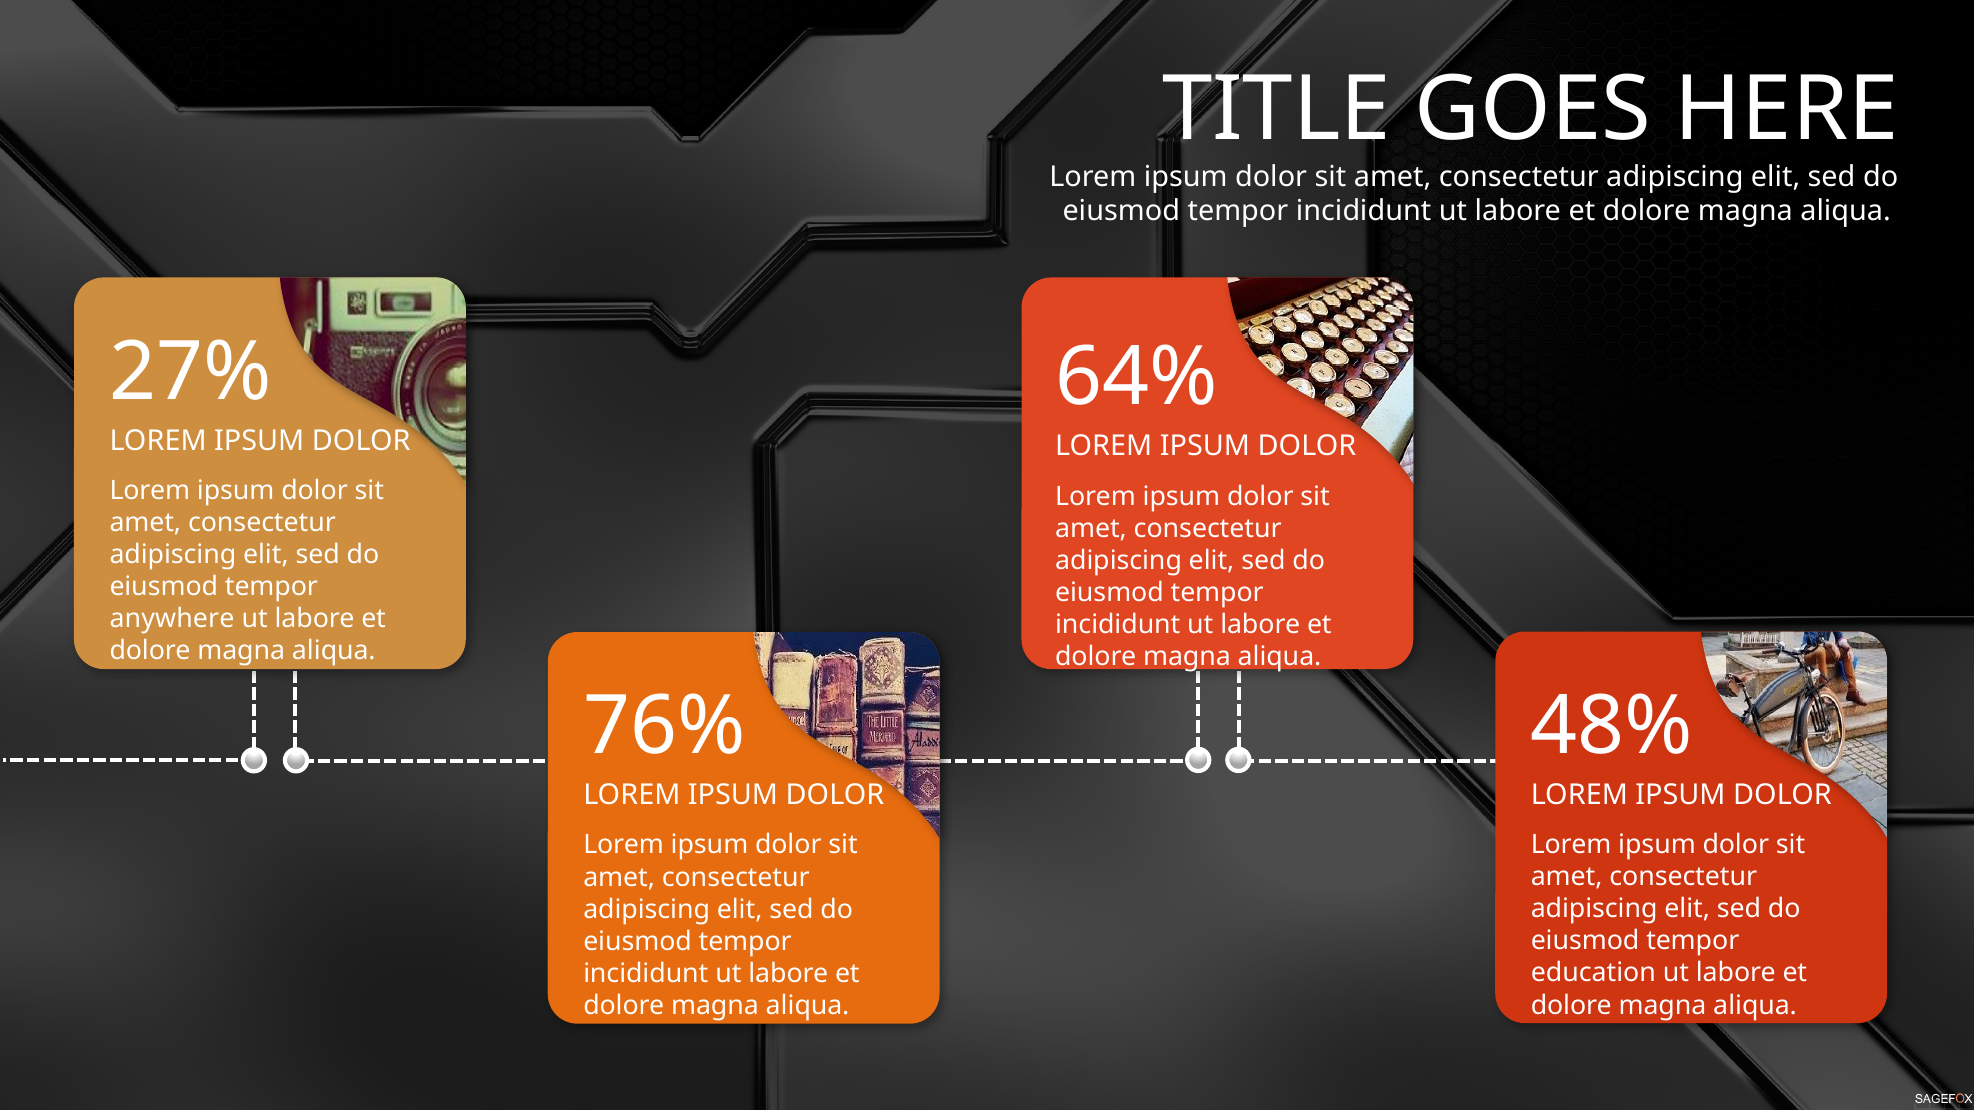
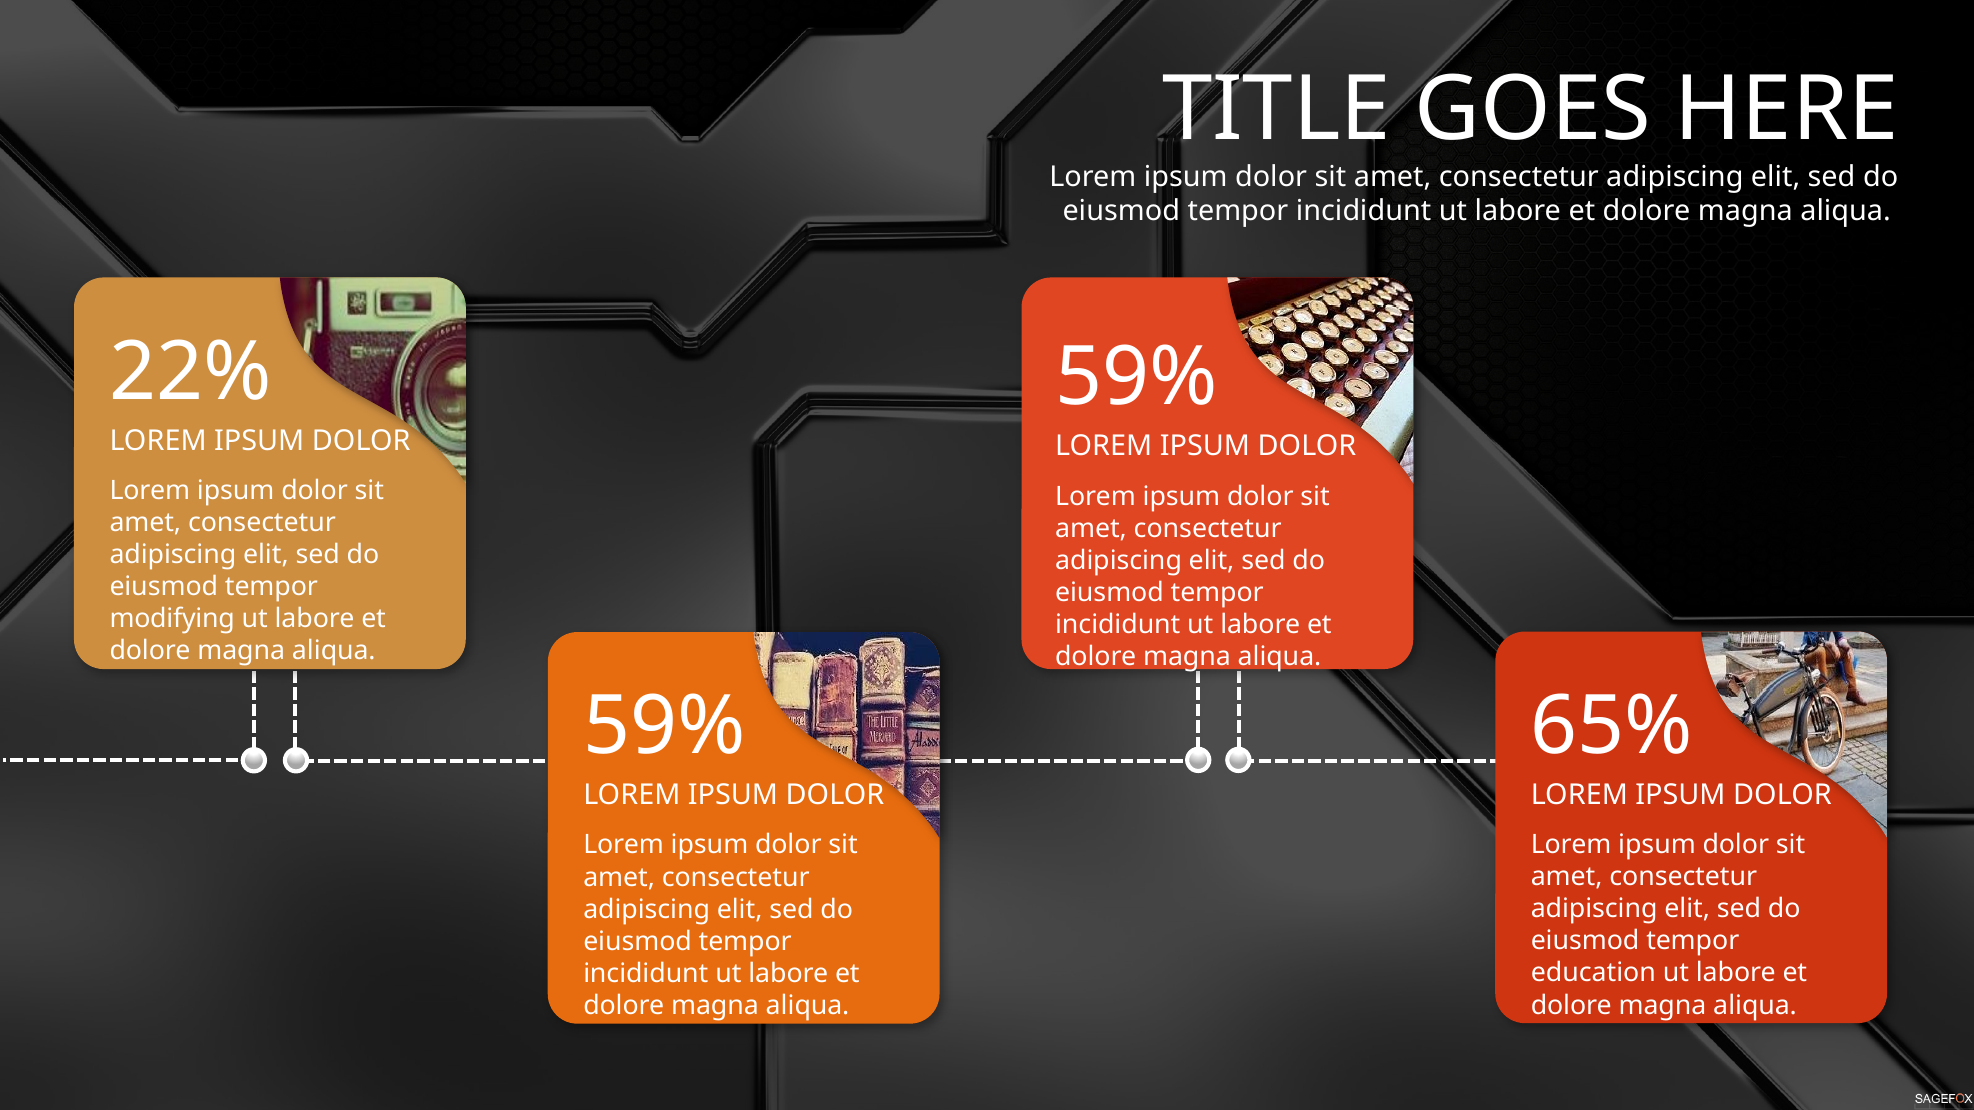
27%: 27% -> 22%
64% at (1136, 378): 64% -> 59%
anywhere: anywhere -> modifying
48%: 48% -> 65%
76% at (664, 727): 76% -> 59%
